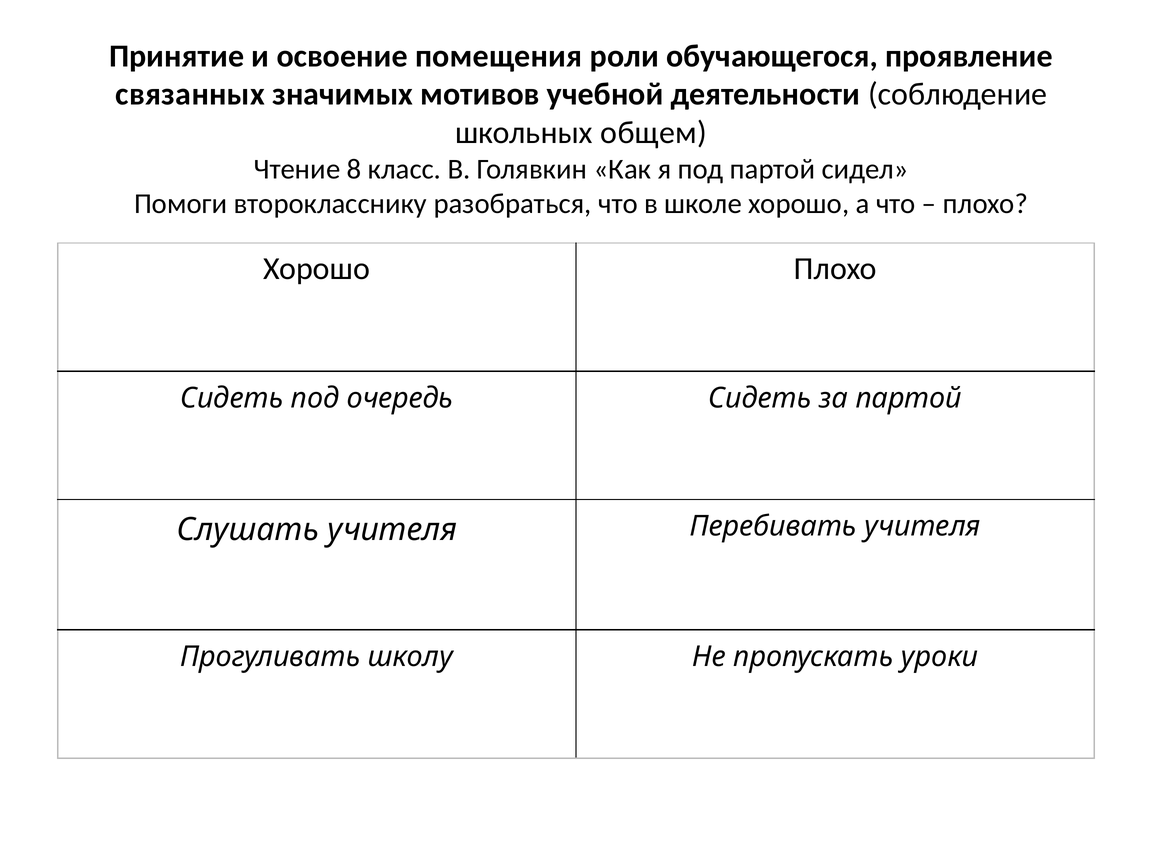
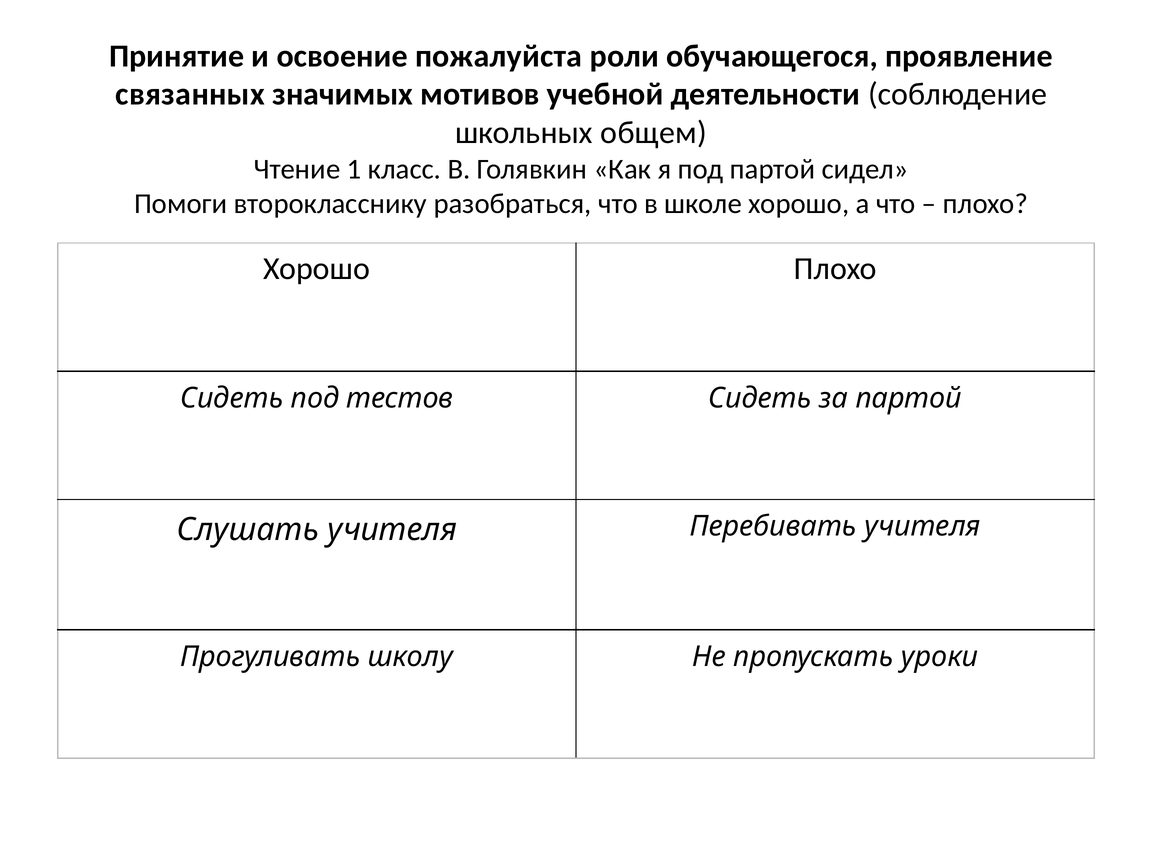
помещения: помещения -> пожалуйста
8: 8 -> 1
очередь: очередь -> тестов
